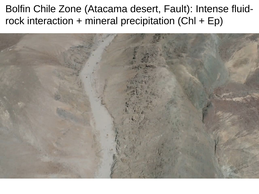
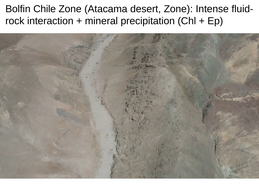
desert Fault: Fault -> Zone
